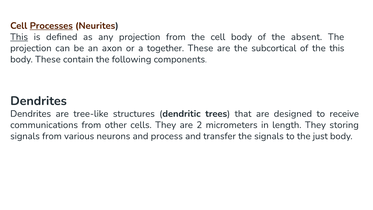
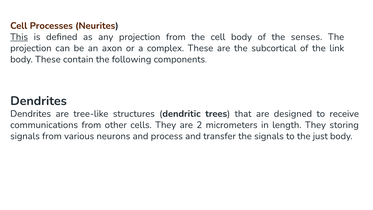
Processes underline: present -> none
absent: absent -> senses
together: together -> complex
the this: this -> link
